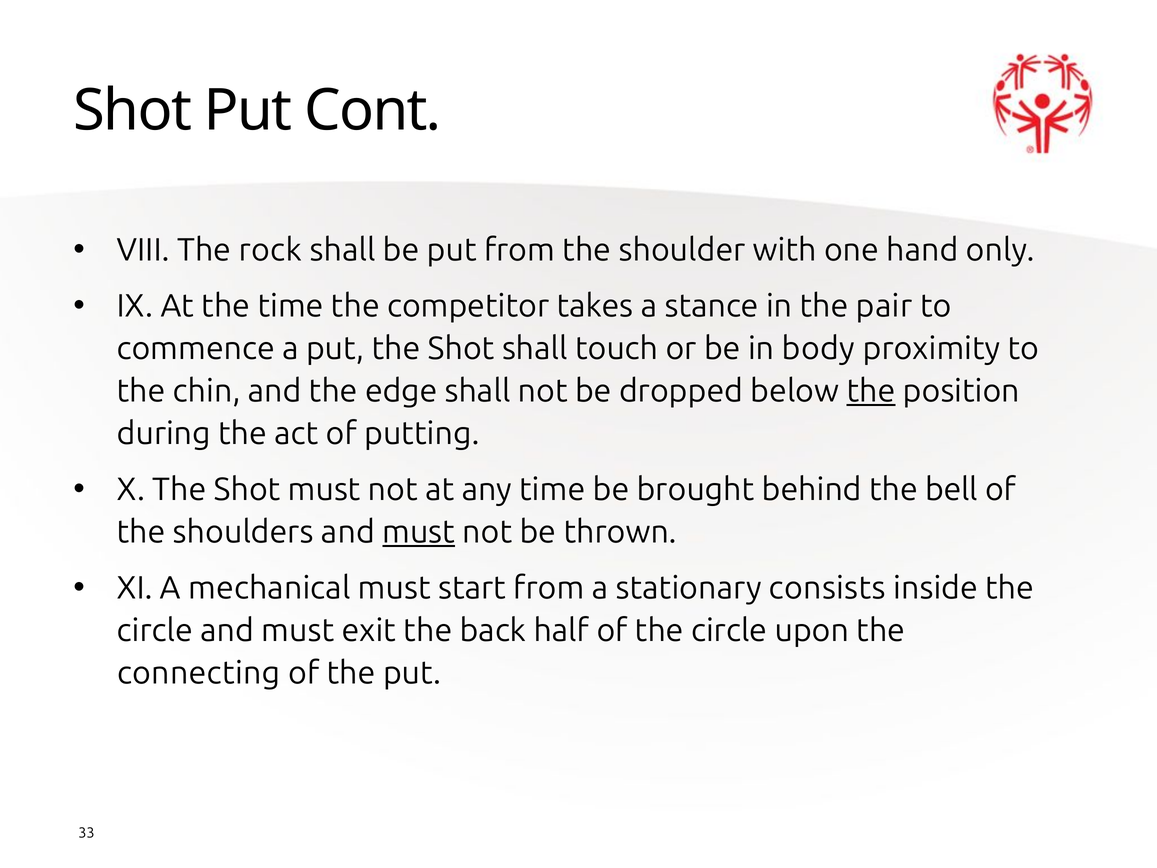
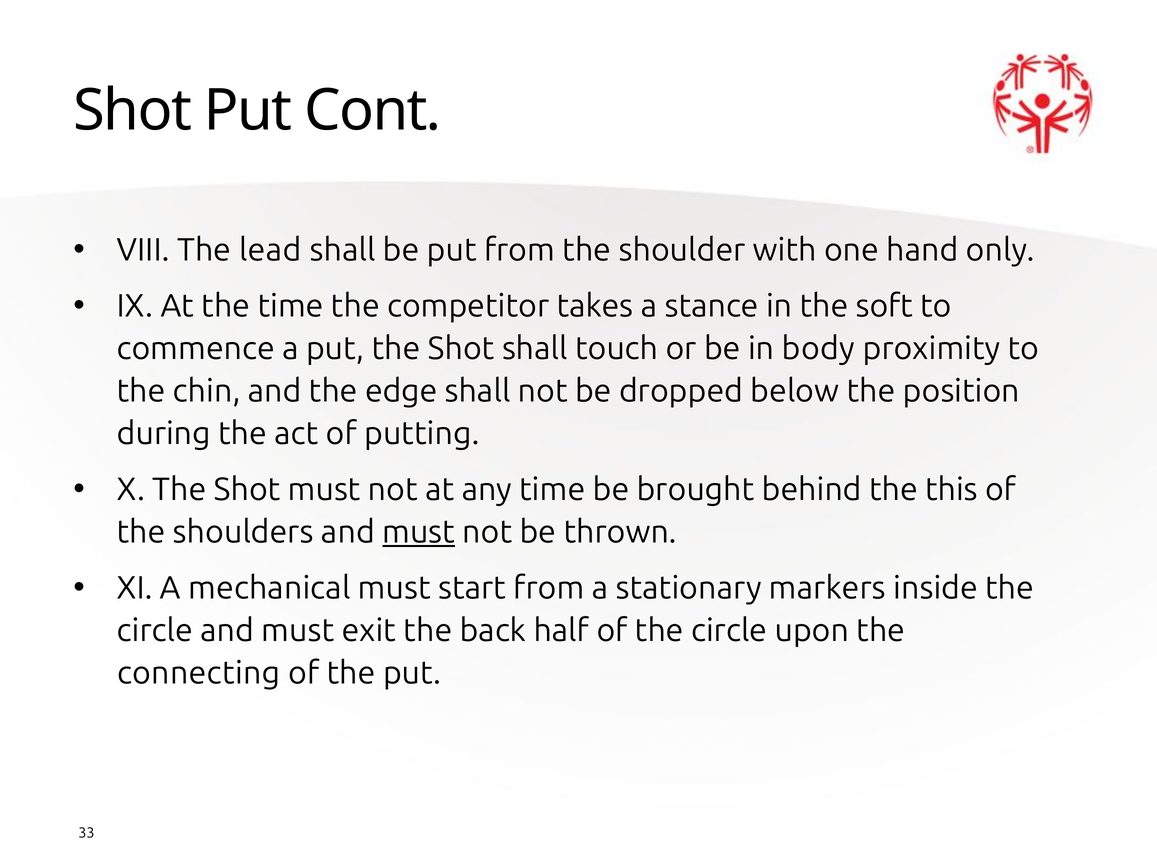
rock: rock -> lead
pair: pair -> soft
the at (871, 391) underline: present -> none
bell: bell -> this
consists: consists -> markers
